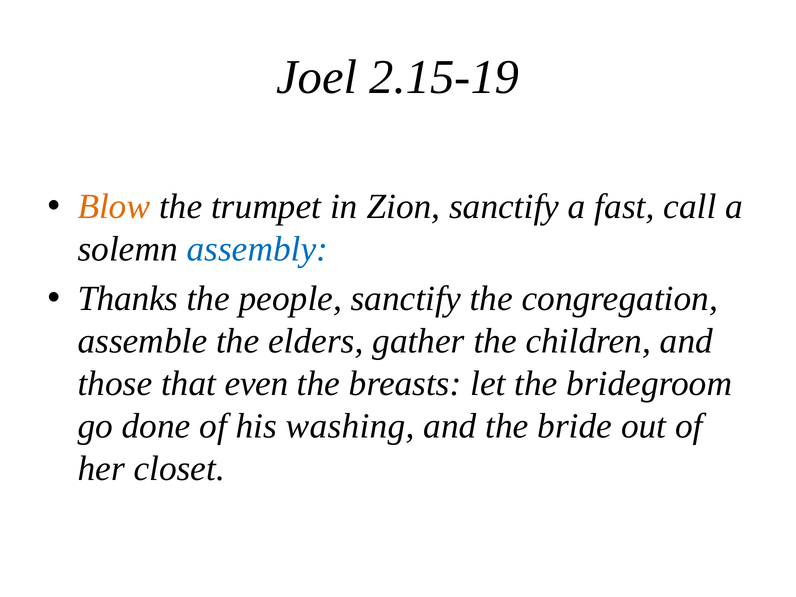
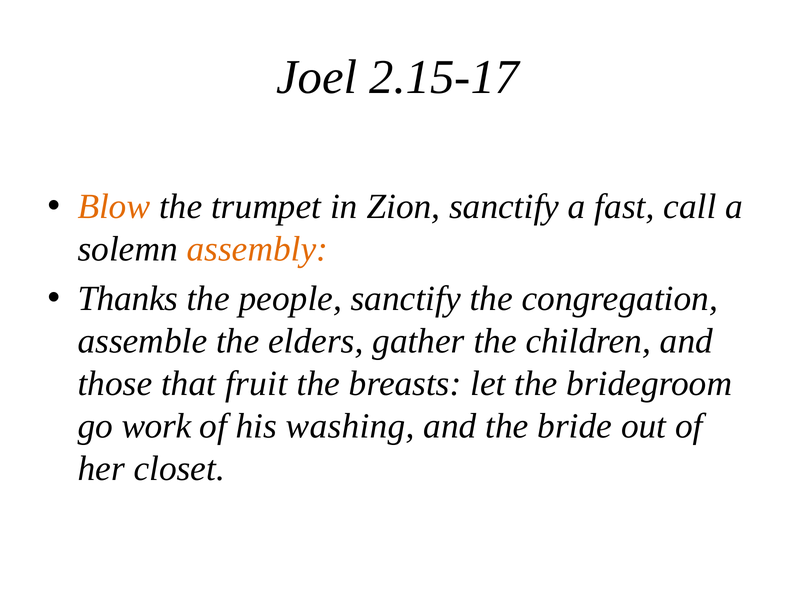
2.15-19: 2.15-19 -> 2.15-17
assembly colour: blue -> orange
even: even -> fruit
done: done -> work
